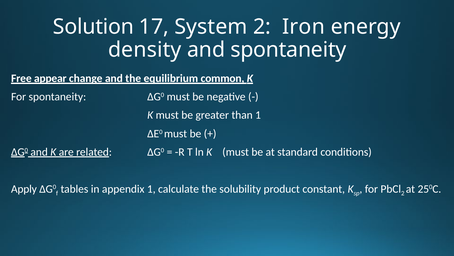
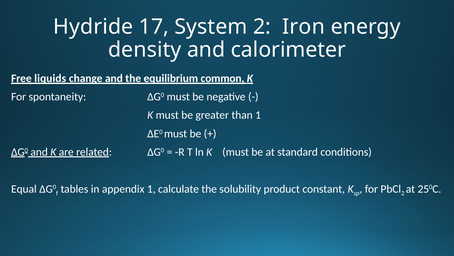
Solution: Solution -> Hydride
and spontaneity: spontaneity -> calorimeter
appear: appear -> liquids
Apply: Apply -> Equal
